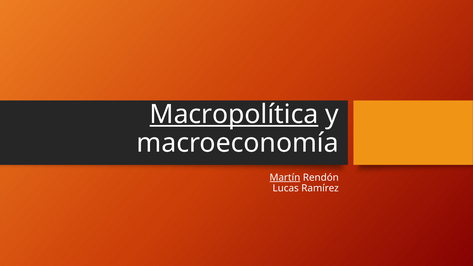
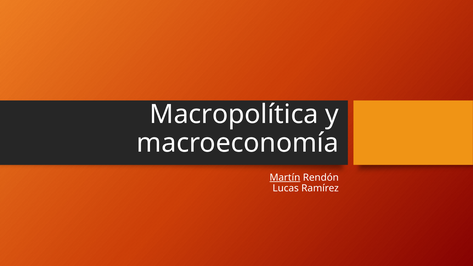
Macropolítica underline: present -> none
